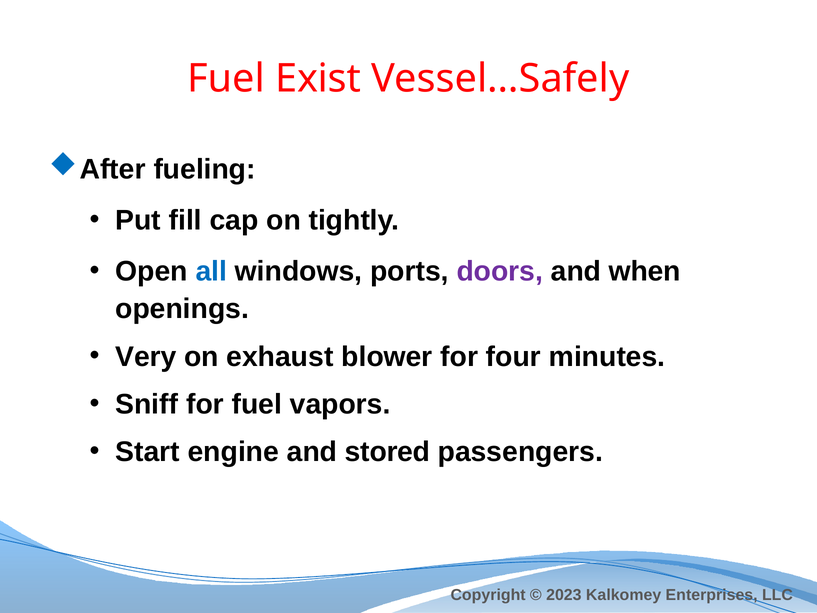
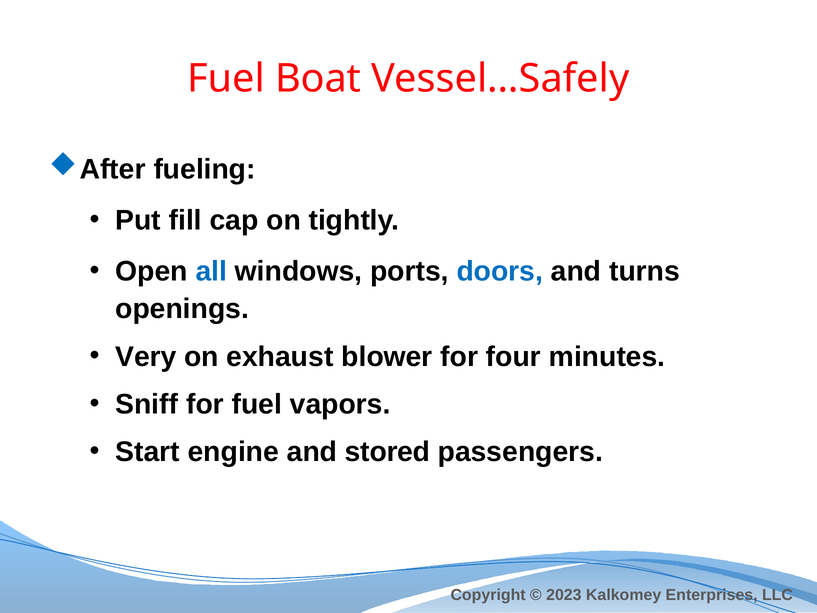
Exist: Exist -> Boat
doors colour: purple -> blue
when: when -> turns
